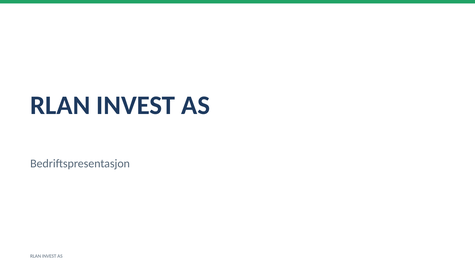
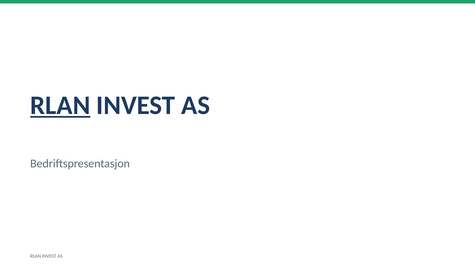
RLAN at (60, 105) underline: none -> present
